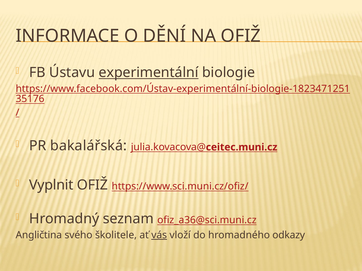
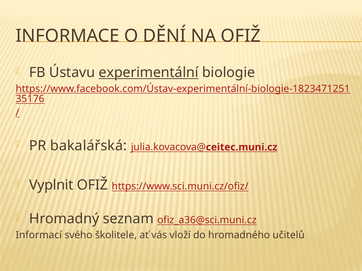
Angličtina: Angličtina -> Informací
vás underline: present -> none
odkazy: odkazy -> učitelů
